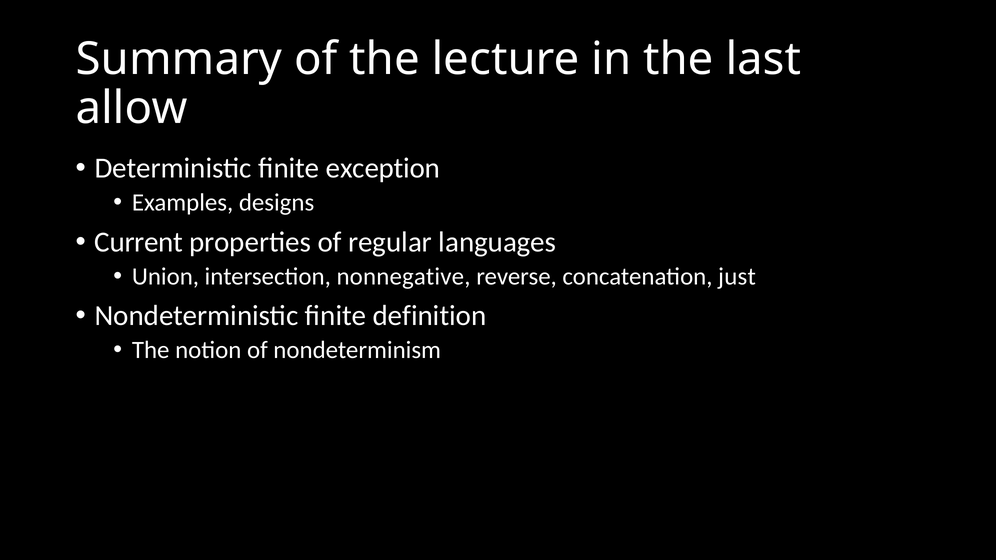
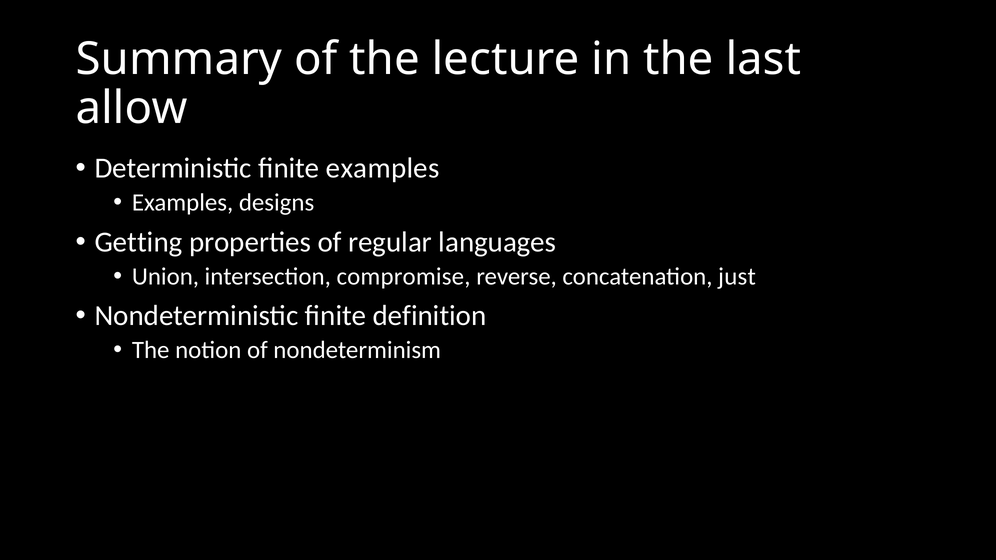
finite exception: exception -> examples
Current: Current -> Getting
nonnegative: nonnegative -> compromise
